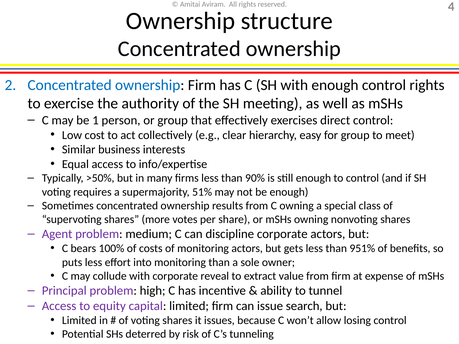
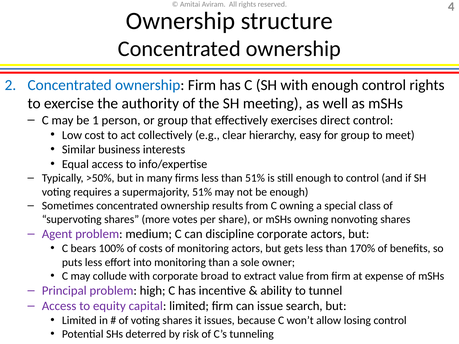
than 90%: 90% -> 51%
951%: 951% -> 170%
reveal: reveal -> broad
